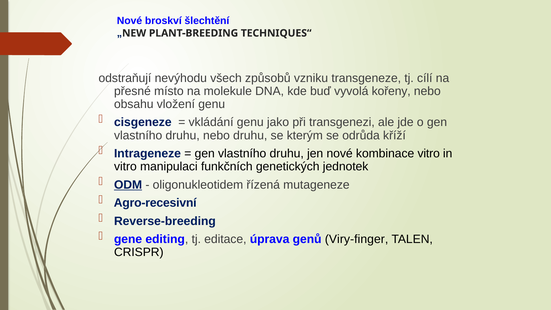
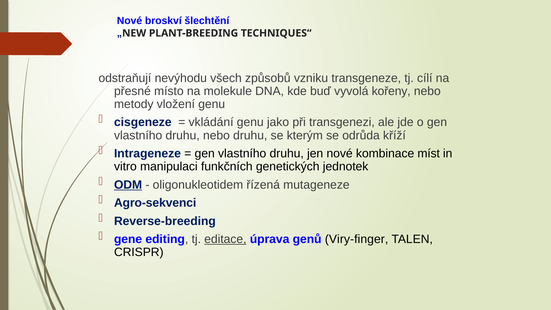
obsahu: obsahu -> metody
kombinace vitro: vitro -> míst
Agro-recesivní: Agro-recesivní -> Agro-sekvenci
editace underline: none -> present
